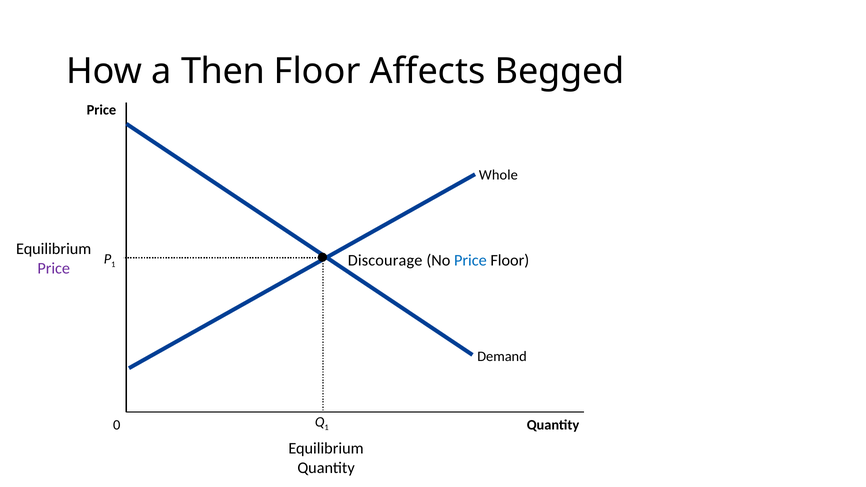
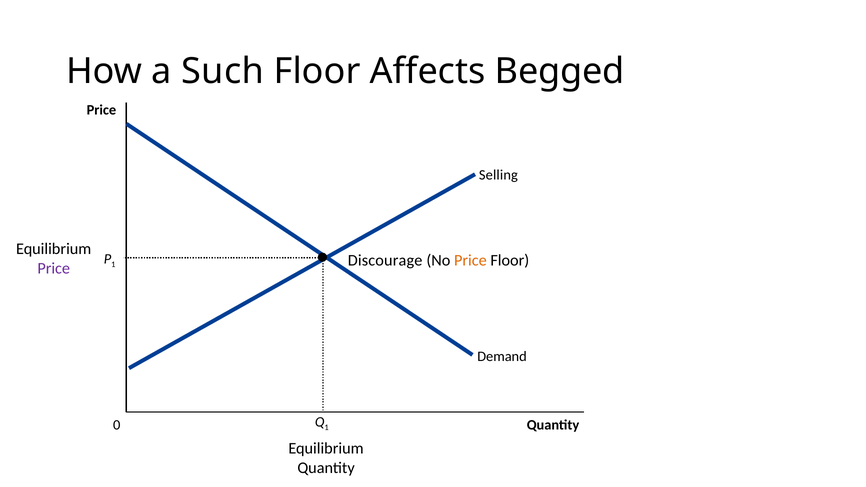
Then: Then -> Such
Whole: Whole -> Selling
Price at (470, 260) colour: blue -> orange
